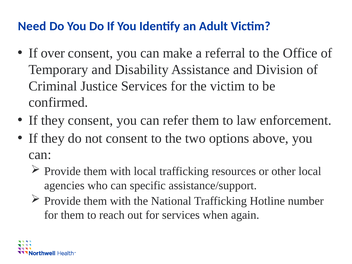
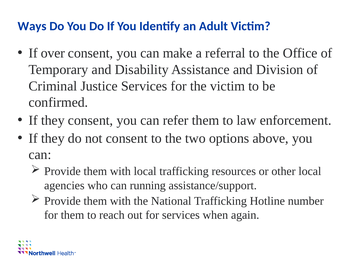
Need: Need -> Ways
specific: specific -> running
